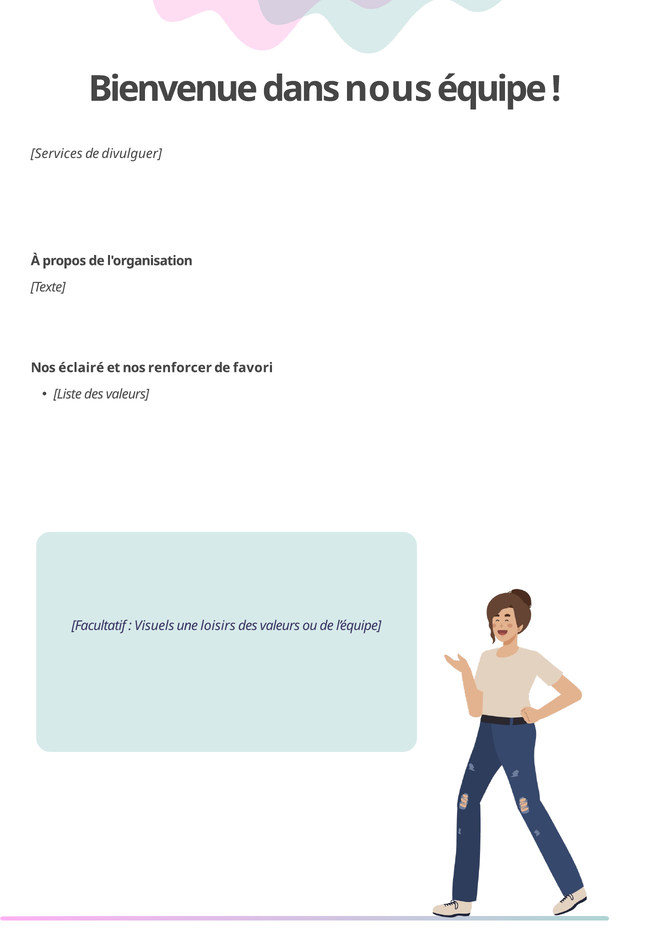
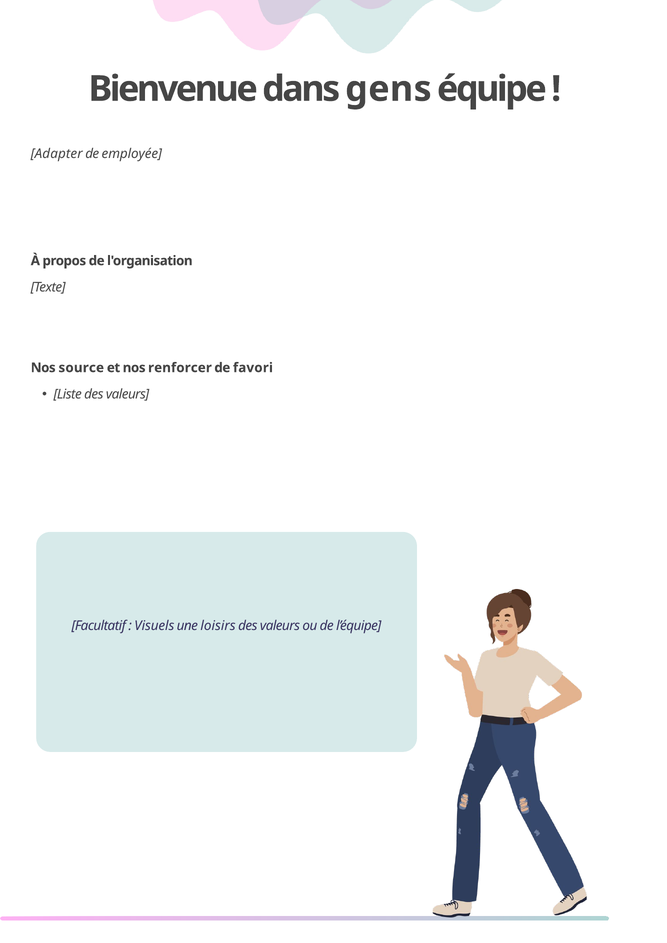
nous: nous -> gens
Services: Services -> Adapter
divulguer: divulguer -> employée
éclairé: éclairé -> source
